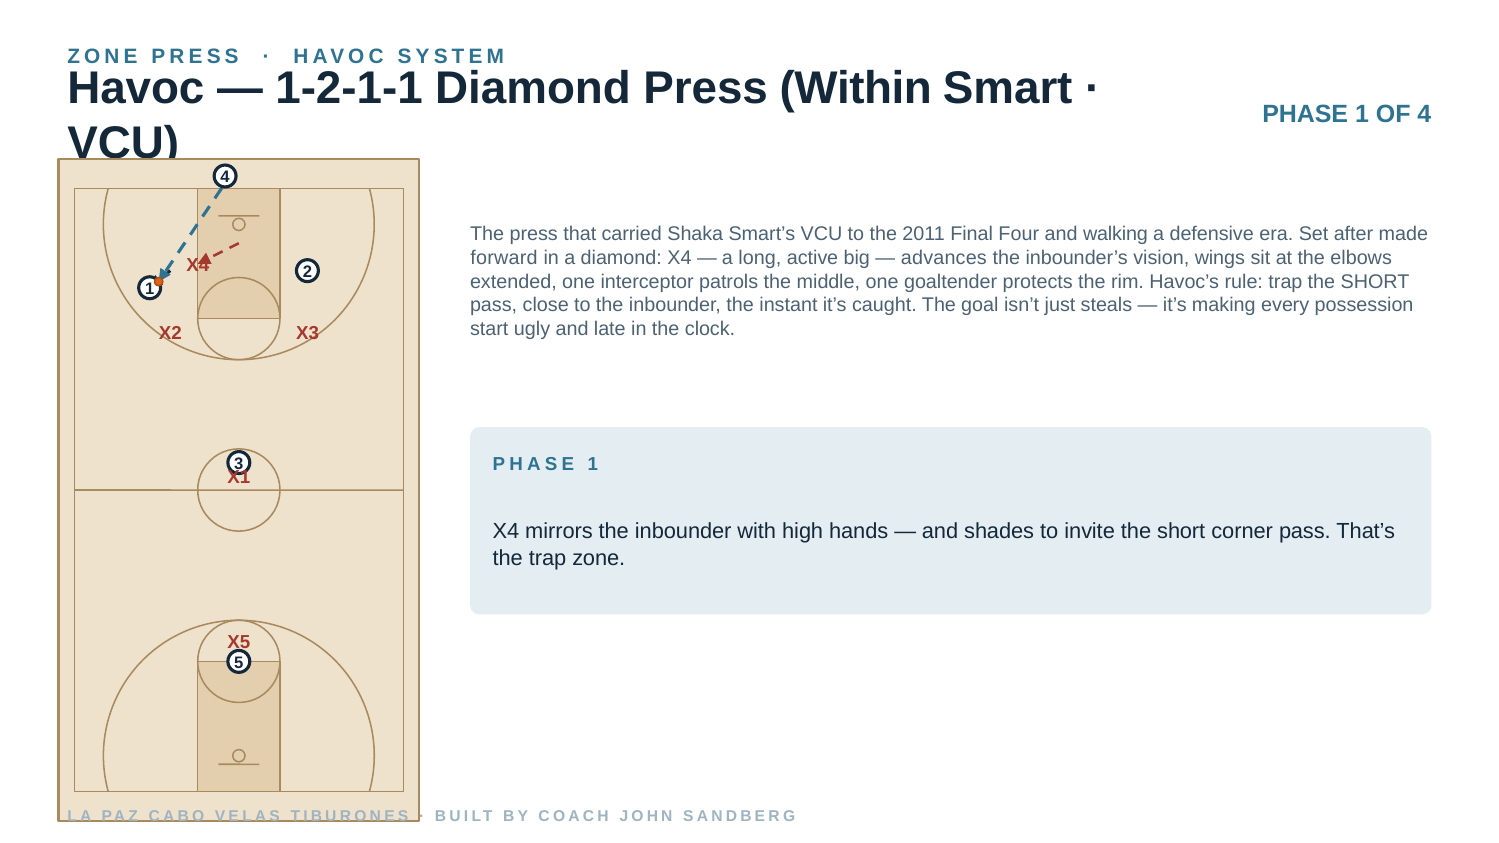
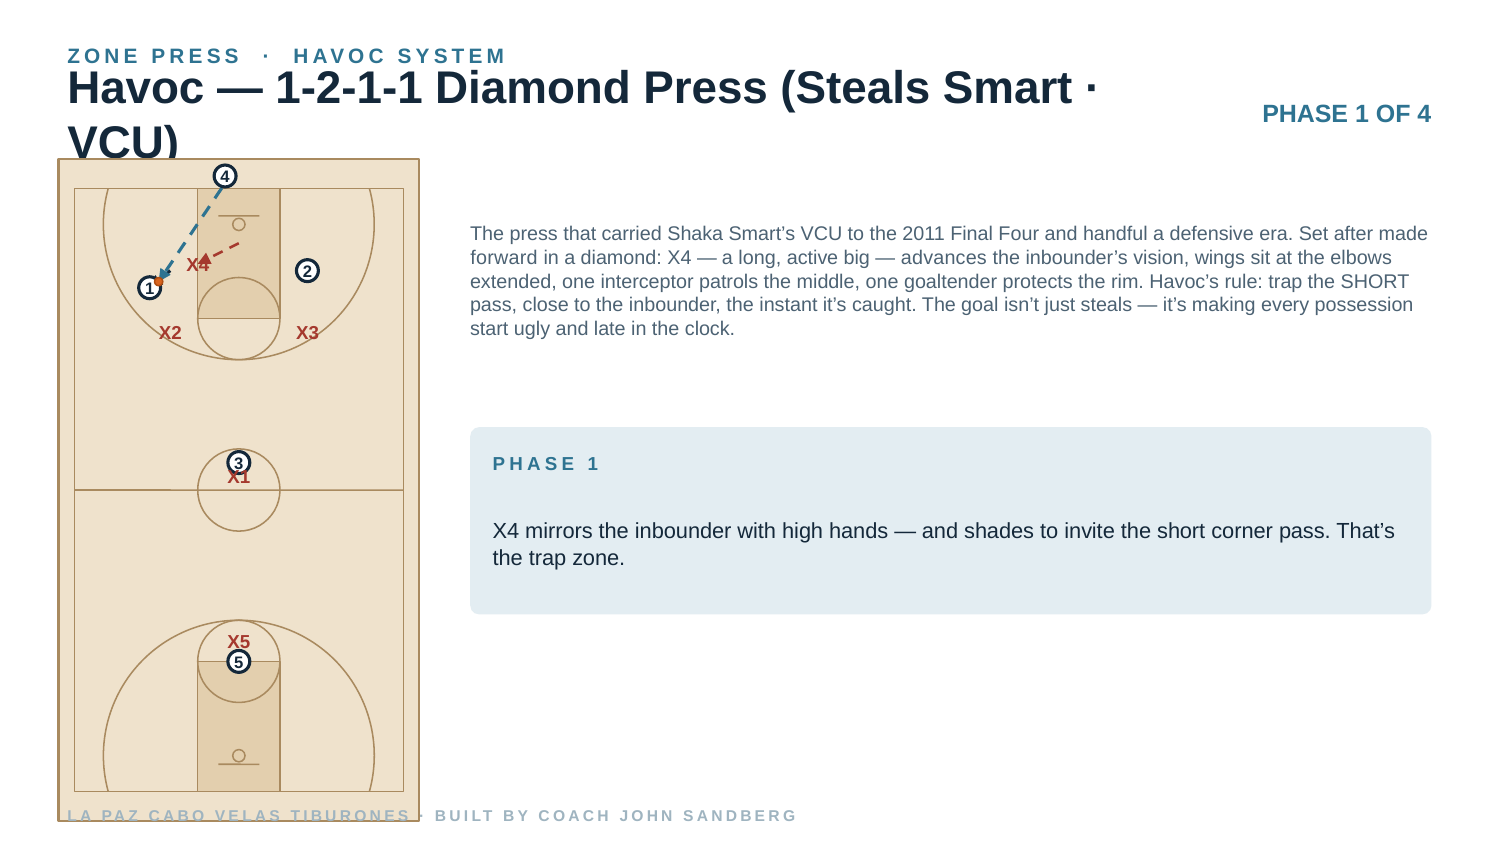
Press Within: Within -> Steals
walking: walking -> handful
